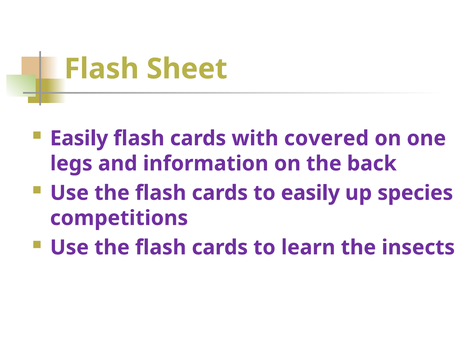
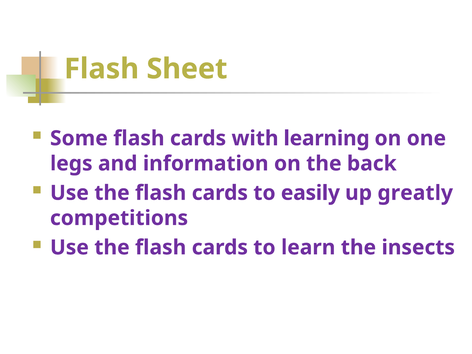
Easily at (79, 138): Easily -> Some
covered: covered -> learning
species: species -> greatly
